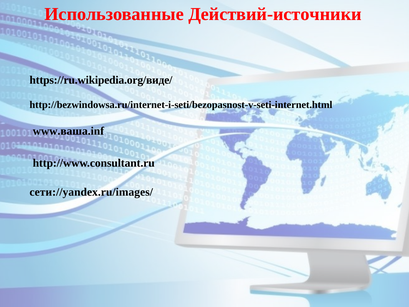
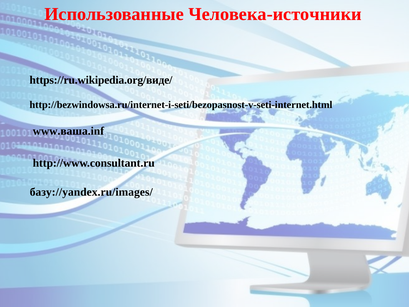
Действий-источники: Действий-источники -> Человека-источники
сети://yandex.ru/images/: сети://yandex.ru/images/ -> базу://yandex.ru/images/
